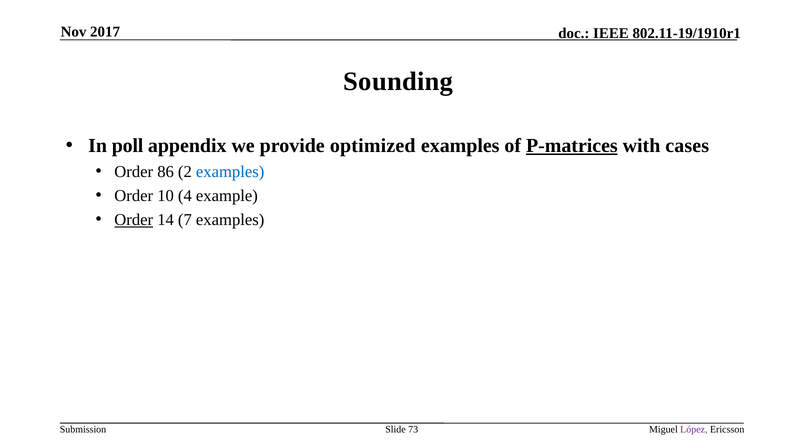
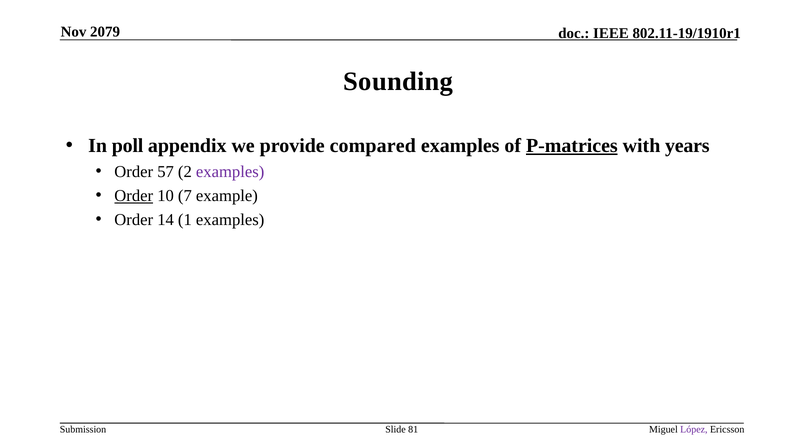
2017: 2017 -> 2079
optimized: optimized -> compared
cases: cases -> years
86: 86 -> 57
examples at (230, 172) colour: blue -> purple
Order at (134, 196) underline: none -> present
4: 4 -> 7
Order at (134, 220) underline: present -> none
7: 7 -> 1
73: 73 -> 81
